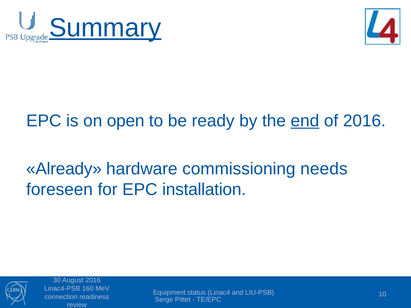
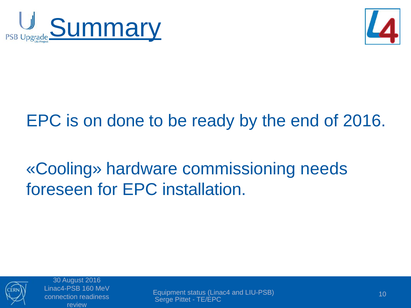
open: open -> done
end underline: present -> none
Already: Already -> Cooling
